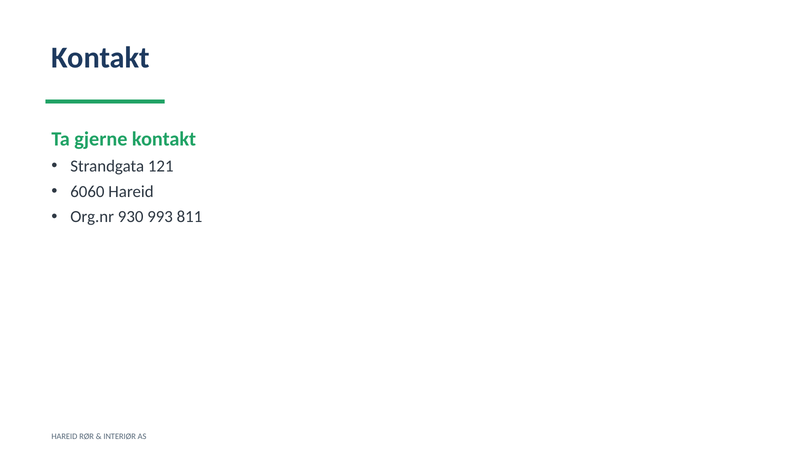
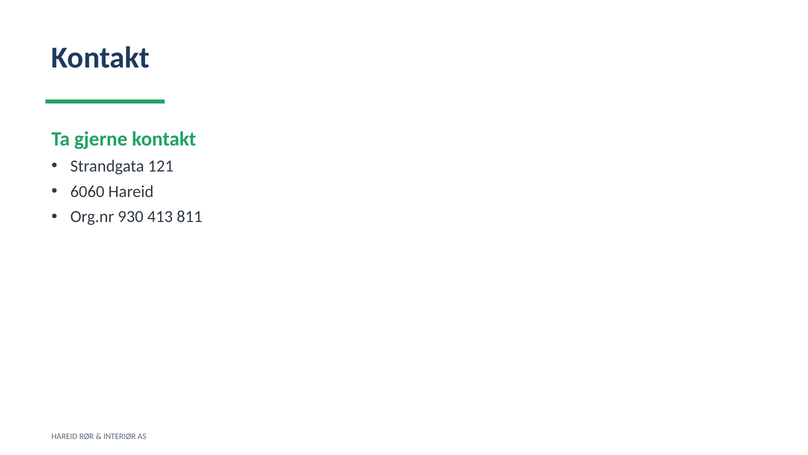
993: 993 -> 413
